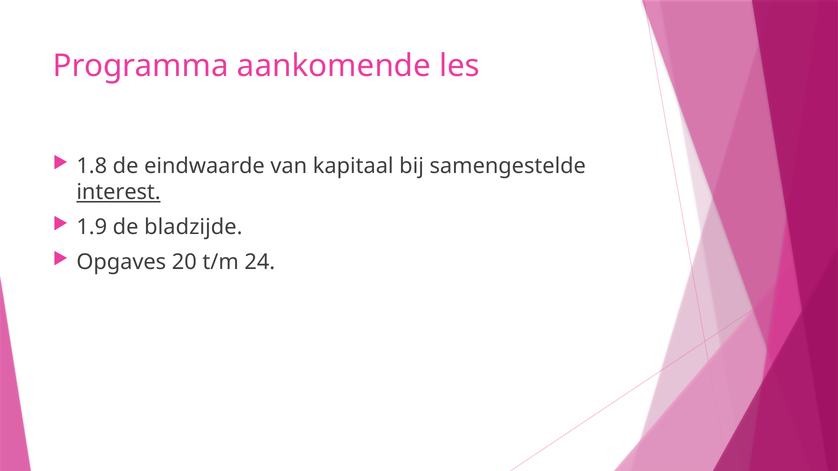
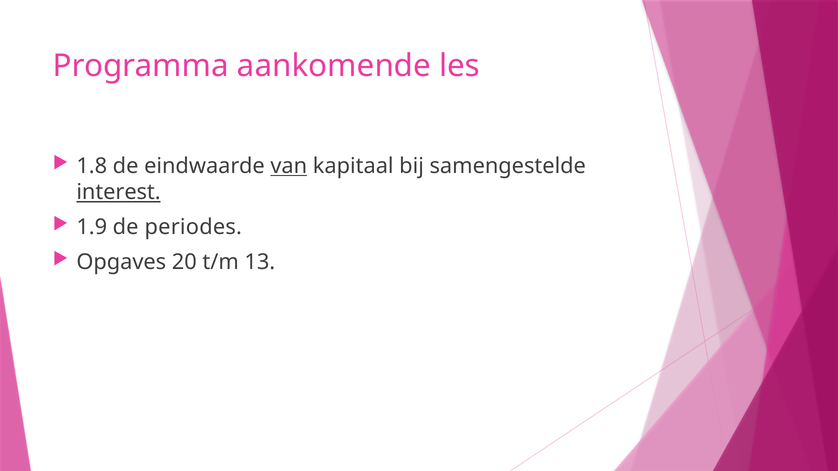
van underline: none -> present
bladzijde: bladzijde -> periodes
24: 24 -> 13
